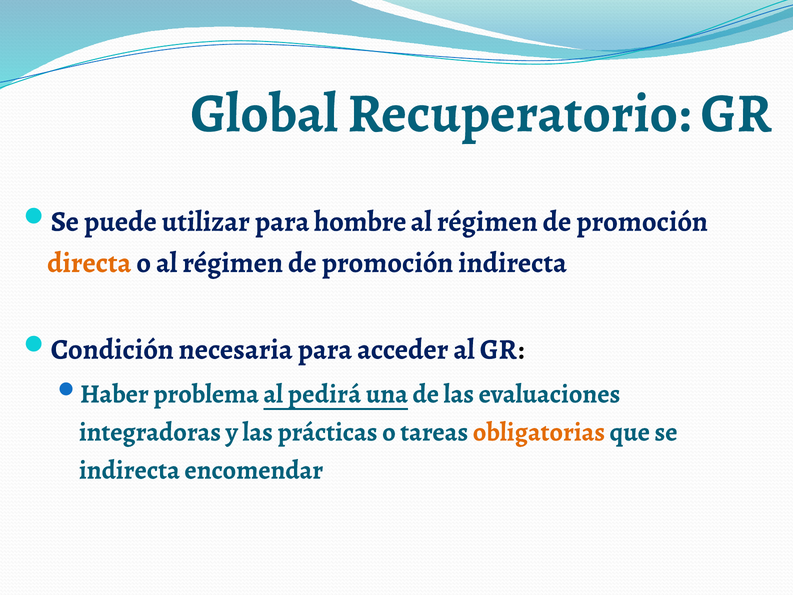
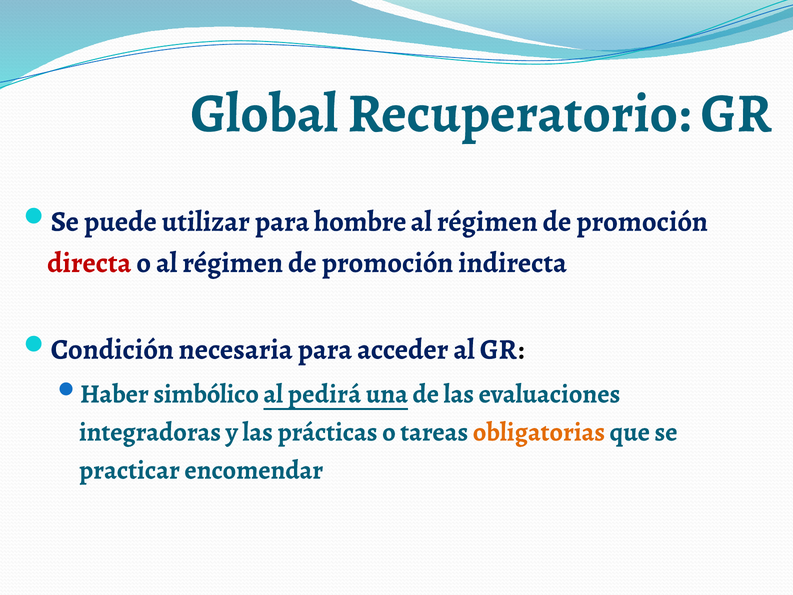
directa colour: orange -> red
problema: problema -> simbólico
indirecta at (129, 470): indirecta -> practicar
